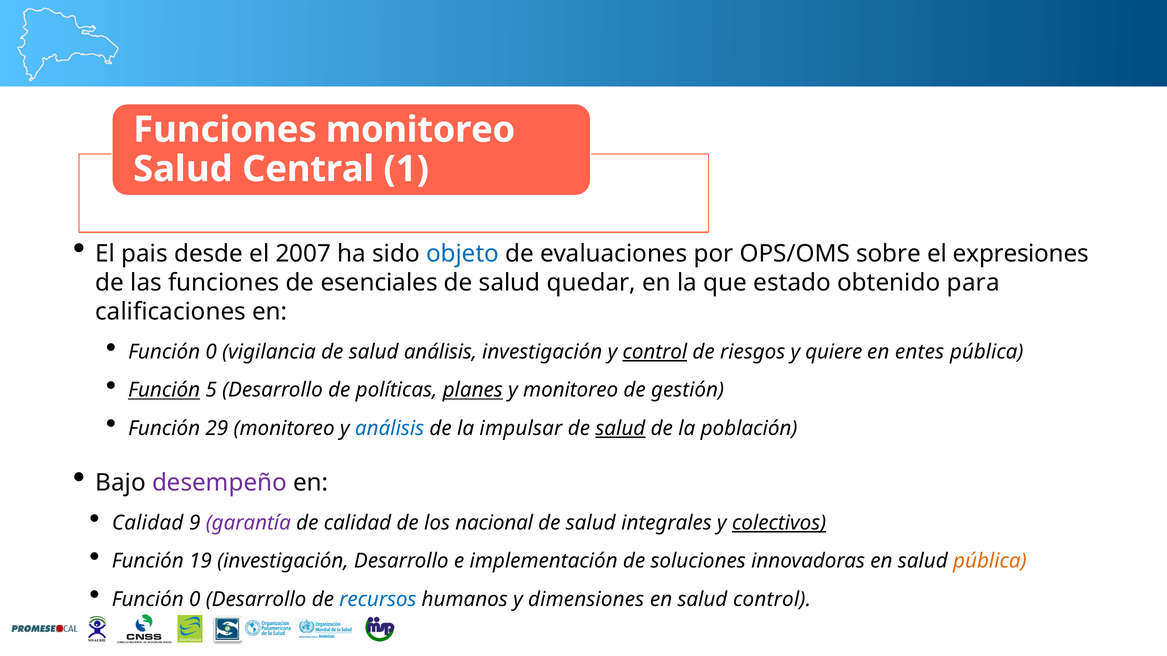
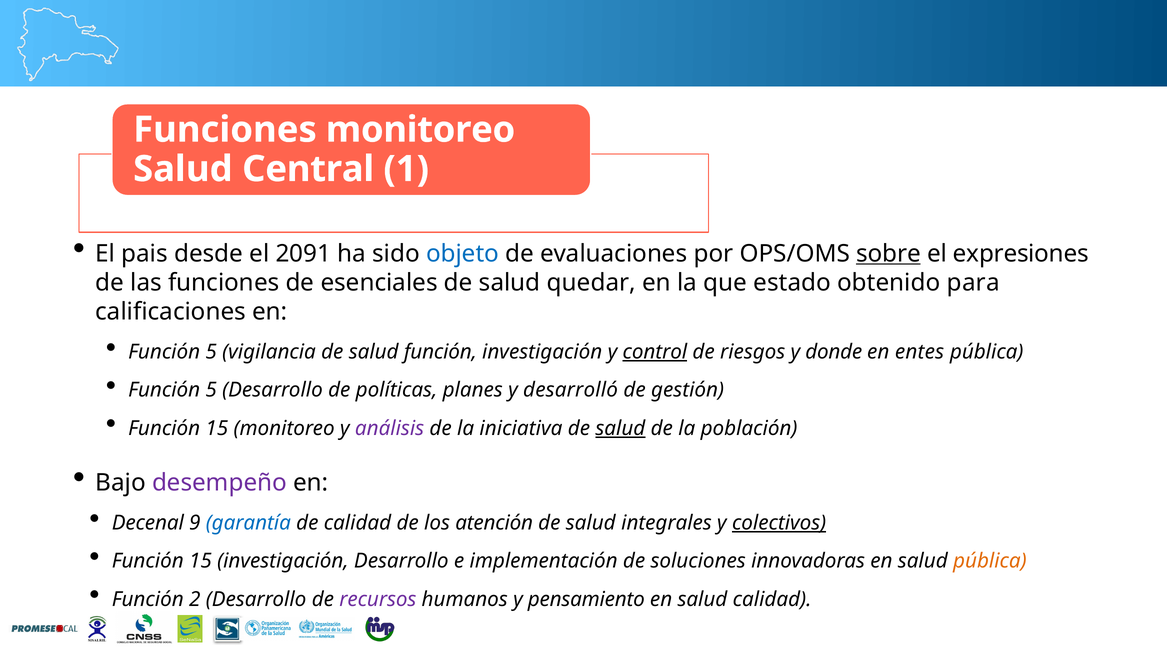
2007: 2007 -> 2091
sobre underline: none -> present
0 at (211, 352): 0 -> 5
salud análisis: análisis -> función
quiere: quiere -> donde
Función at (164, 390) underline: present -> none
planes underline: present -> none
y monitoreo: monitoreo -> desarrolló
29 at (217, 429): 29 -> 15
análisis at (390, 429) colour: blue -> purple
impulsar: impulsar -> iniciativa
Calidad at (148, 523): Calidad -> Decenal
garantía colour: purple -> blue
nacional: nacional -> atención
19 at (200, 561): 19 -> 15
0 at (195, 600): 0 -> 2
recursos colour: blue -> purple
dimensiones: dimensiones -> pensamiento
salud control: control -> calidad
